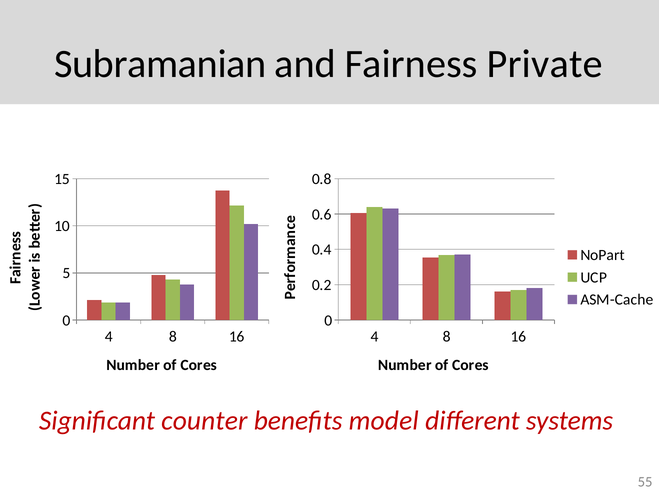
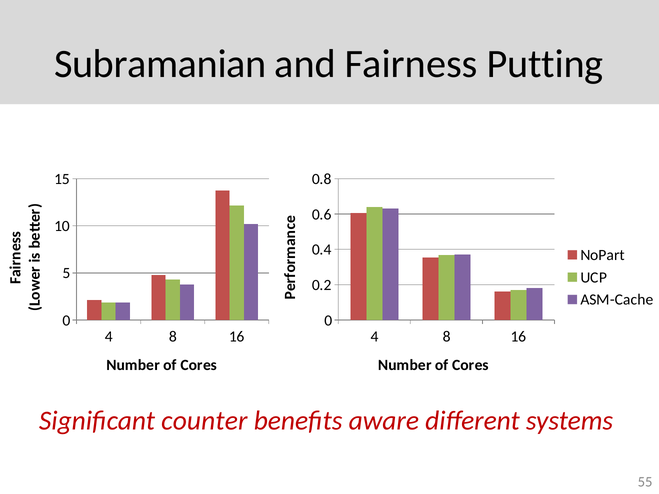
Private: Private -> Putting
model: model -> aware
